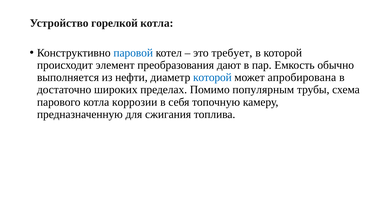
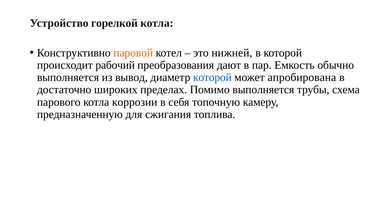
паровой colour: blue -> orange
требует: требует -> нижней
элемент: элемент -> рабочий
нефти: нефти -> вывод
Помимо популярным: популярным -> выполняется
